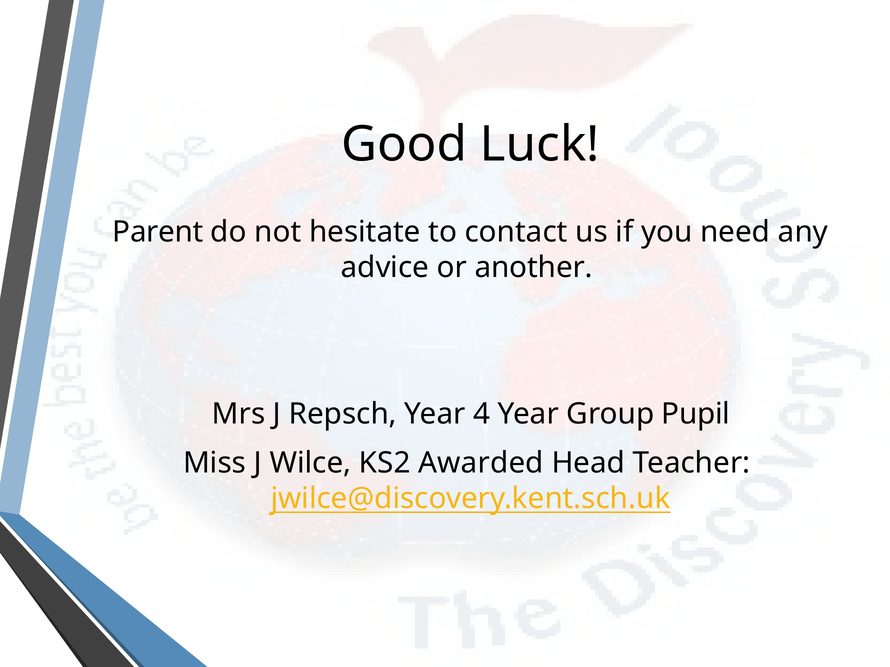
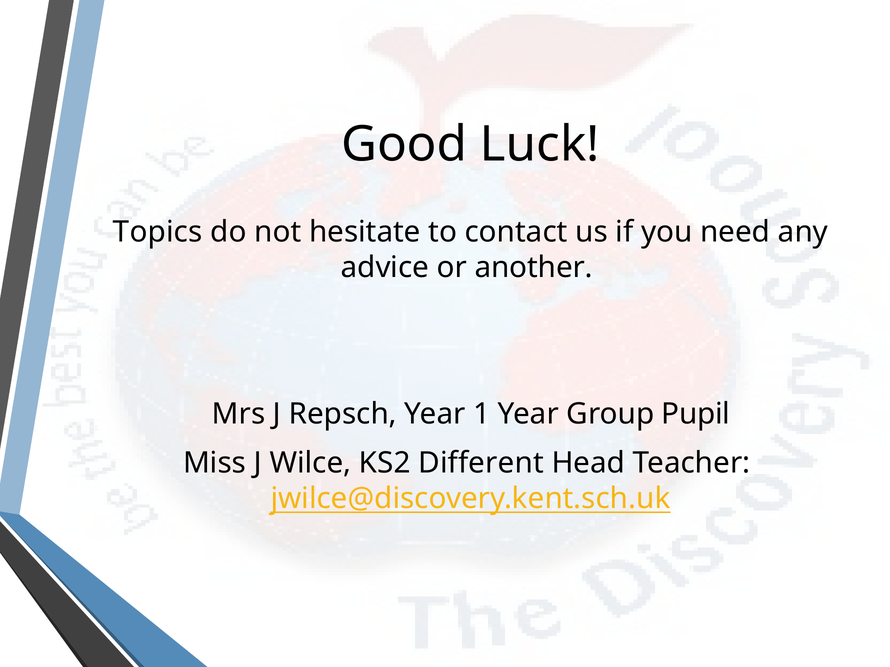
Parent: Parent -> Topics
4: 4 -> 1
Awarded: Awarded -> Different
